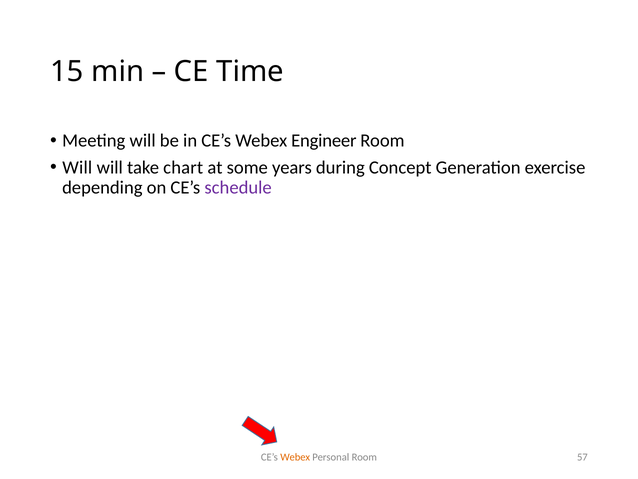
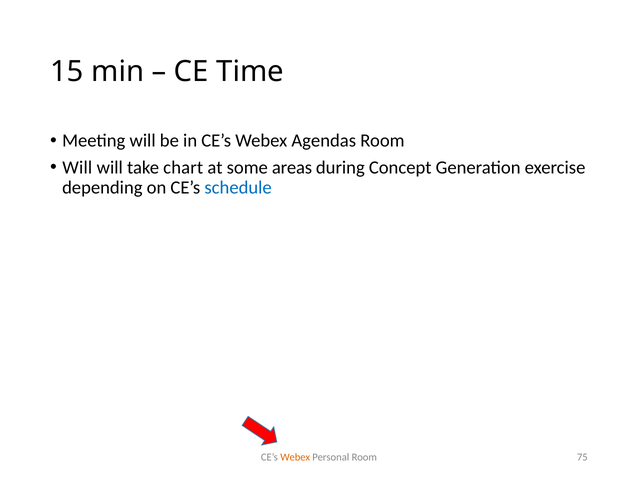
Engineer: Engineer -> Agendas
years: years -> areas
schedule colour: purple -> blue
57: 57 -> 75
